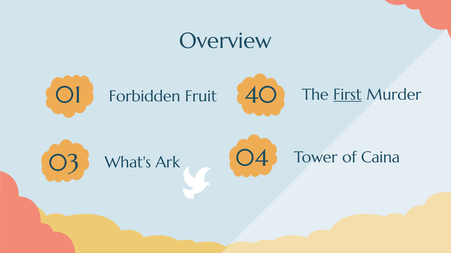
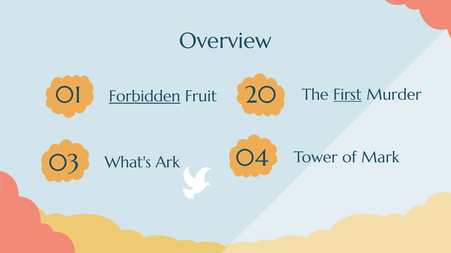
40: 40 -> 20
Forbidden underline: none -> present
Caina: Caina -> Mark
